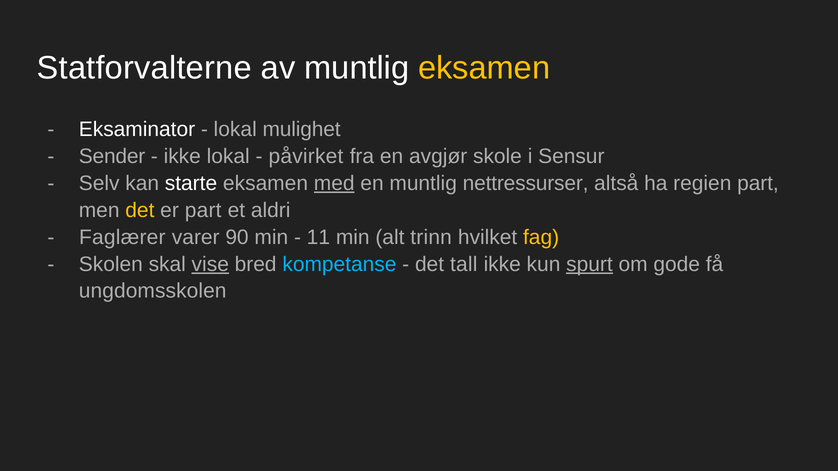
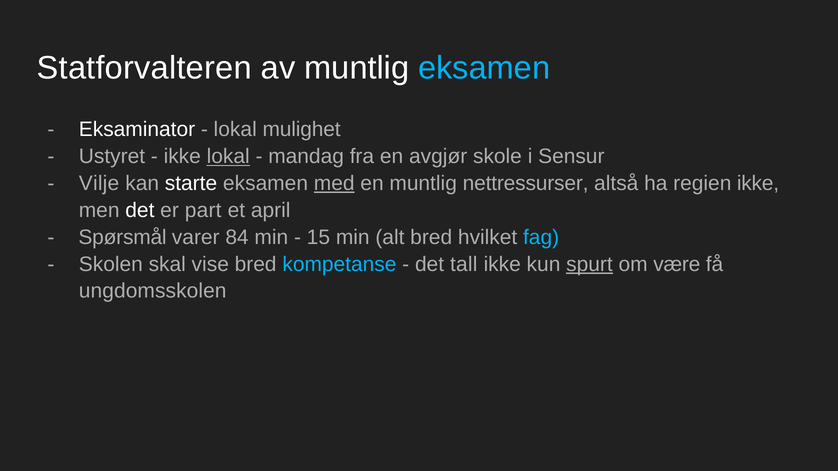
Statforvalterne: Statforvalterne -> Statforvalteren
eksamen at (484, 68) colour: yellow -> light blue
Sender: Sender -> Ustyret
lokal at (228, 157) underline: none -> present
påvirket: påvirket -> mandag
Selv: Selv -> Vilje
regien part: part -> ikke
det at (140, 210) colour: yellow -> white
aldri: aldri -> april
Faglærer: Faglærer -> Spørsmål
90: 90 -> 84
11: 11 -> 15
alt trinn: trinn -> bred
fag colour: yellow -> light blue
vise underline: present -> none
gode: gode -> være
